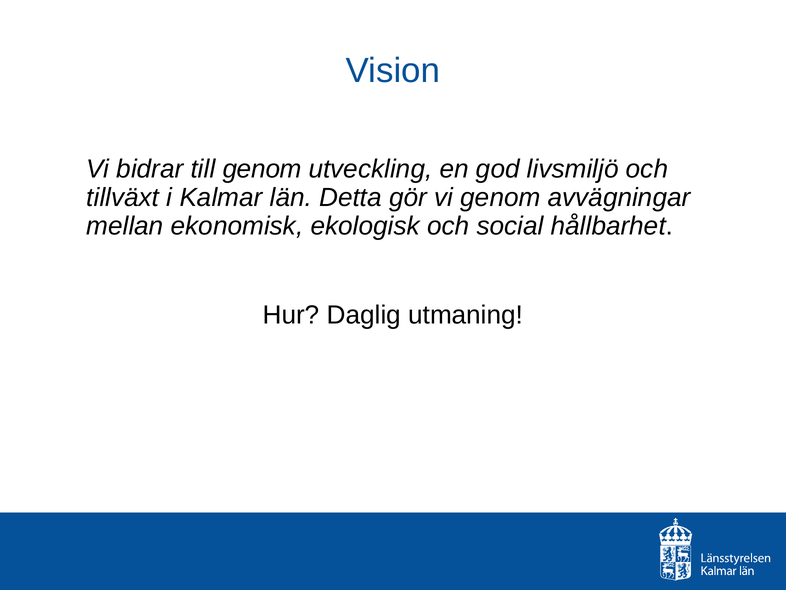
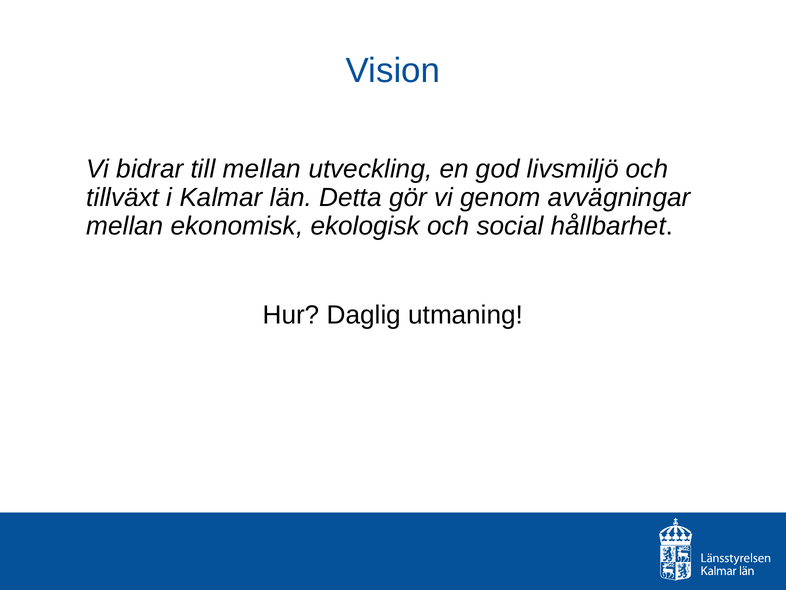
till genom: genom -> mellan
